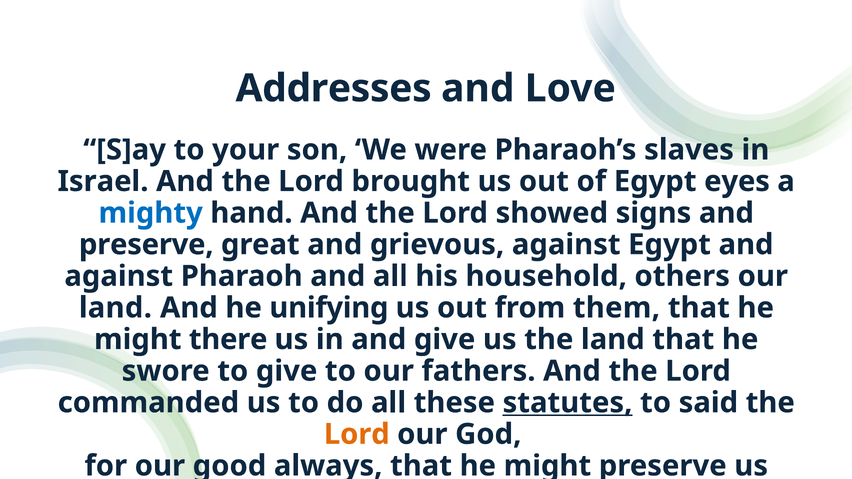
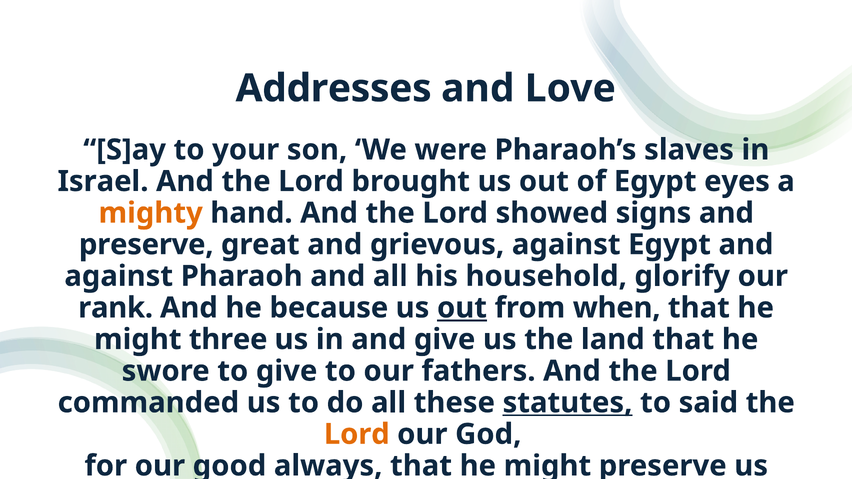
mighty colour: blue -> orange
others: others -> glorify
land at (115, 308): land -> rank
unifying: unifying -> because
out at (462, 308) underline: none -> present
them: them -> when
there: there -> three
